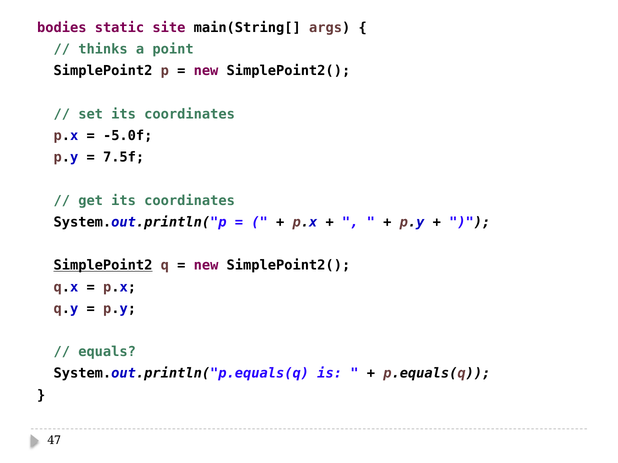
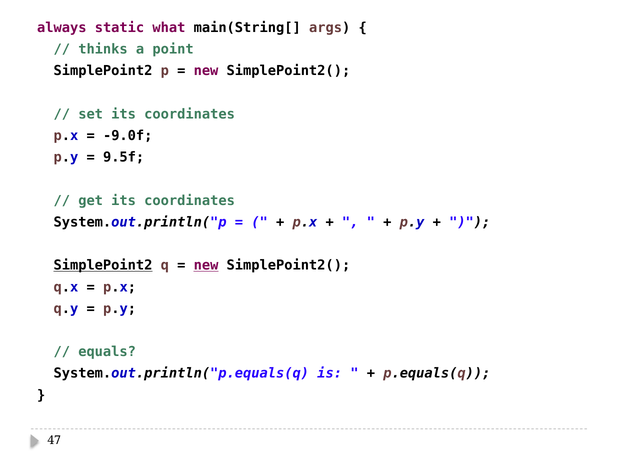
bodies: bodies -> always
site: site -> what
-5.0f: -5.0f -> -9.0f
7.5f: 7.5f -> 9.5f
new at (206, 266) underline: none -> present
